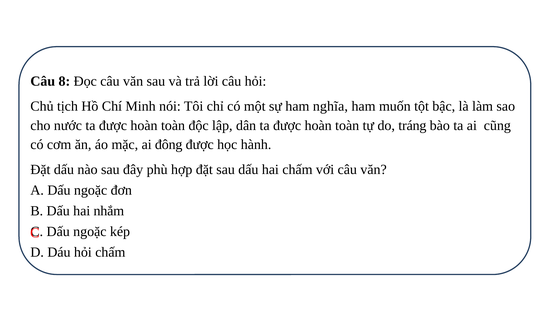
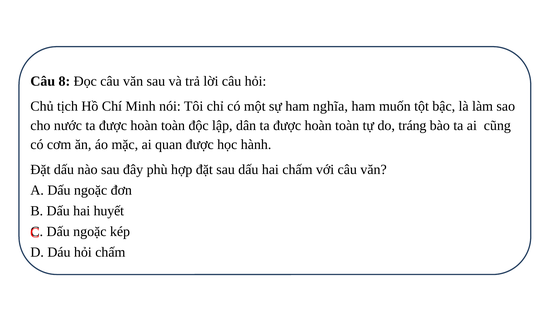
đông: đông -> quan
nhắm: nhắm -> huyết
